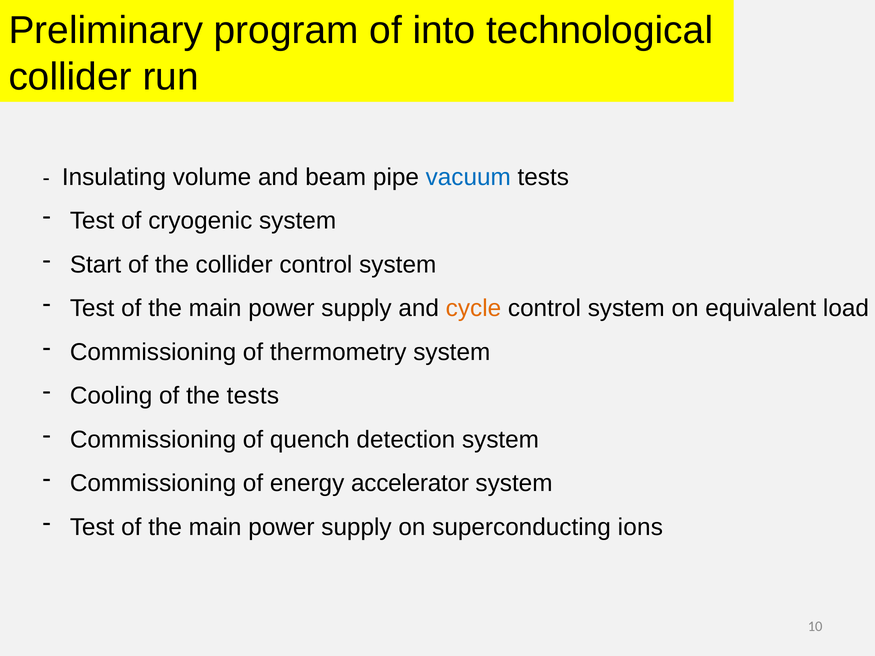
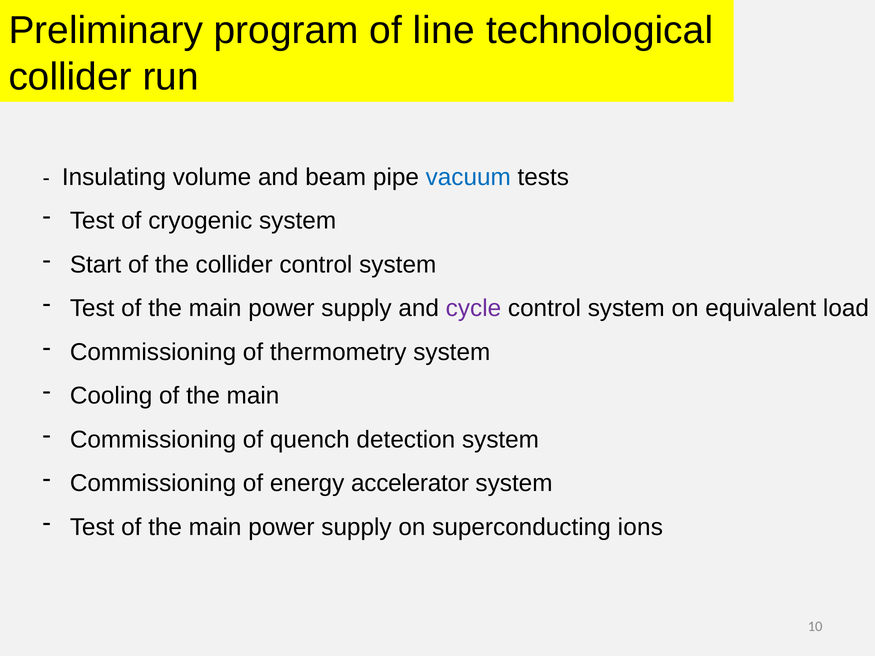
into: into -> line
cycle colour: orange -> purple
Cooling of the tests: tests -> main
